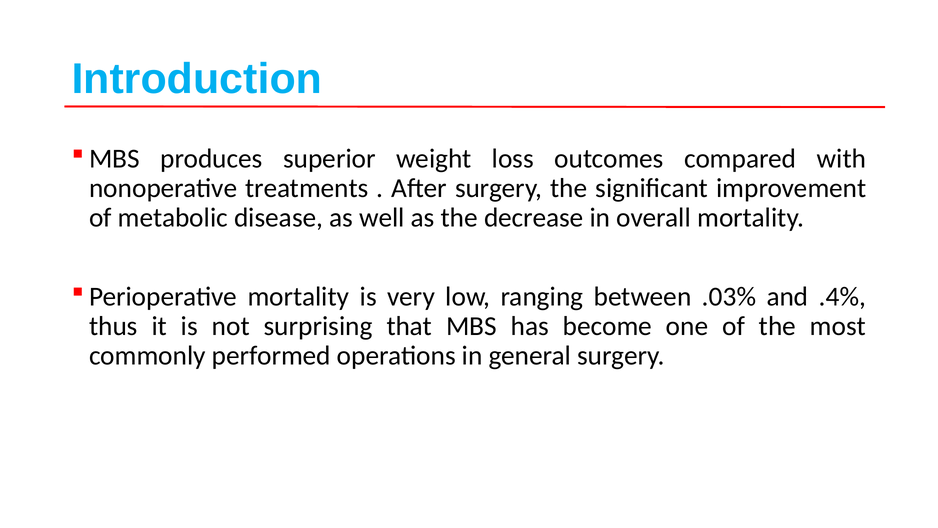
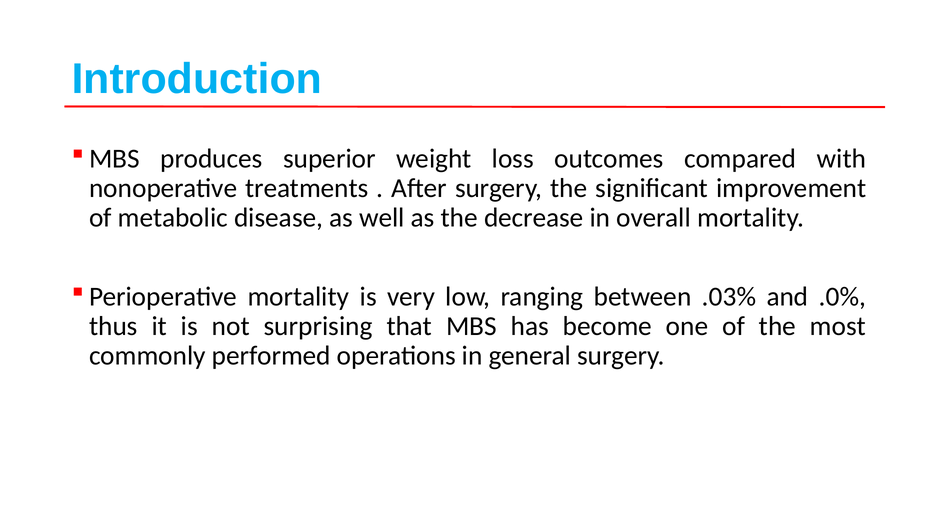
.4%: .4% -> .0%
